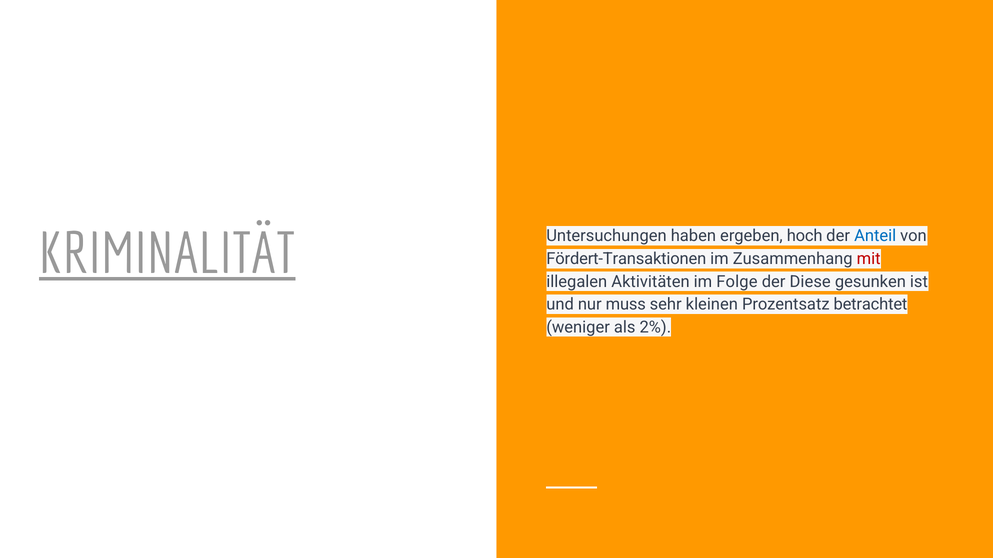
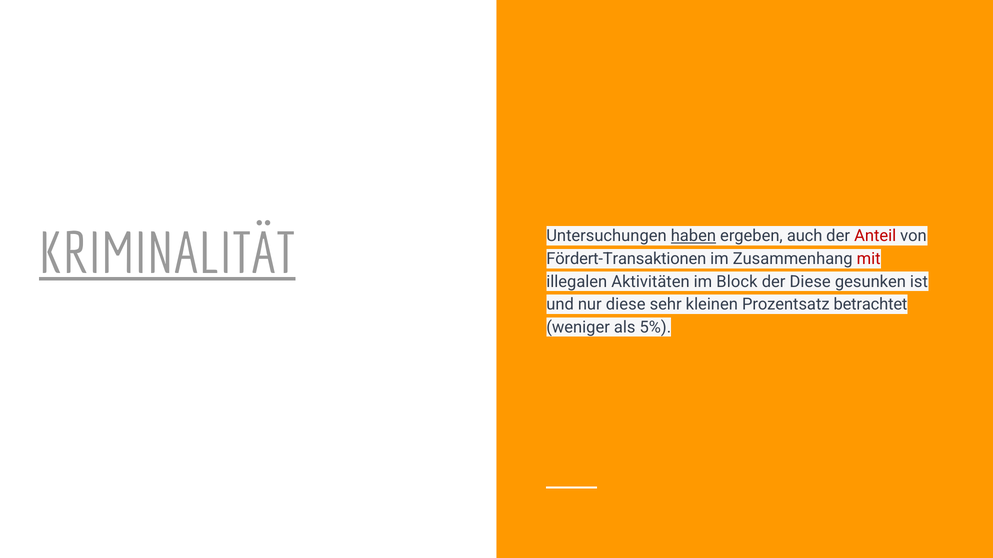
haben underline: none -> present
hoch: hoch -> auch
Anteil colour: blue -> red
Folge: Folge -> Block
nur muss: muss -> diese
2%: 2% -> 5%
